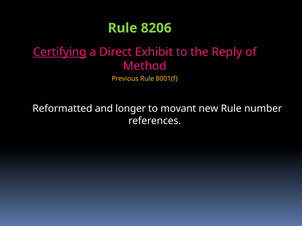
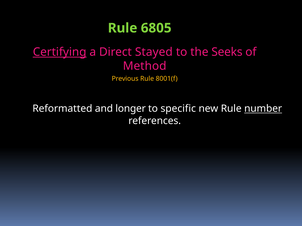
8206: 8206 -> 6805
Exhibit: Exhibit -> Stayed
Reply: Reply -> Seeks
movant: movant -> specific
number underline: none -> present
